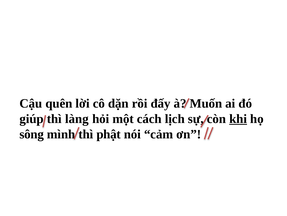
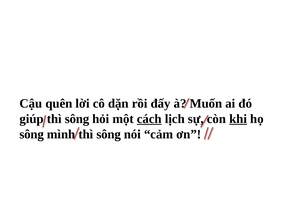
làng at (77, 118): làng -> sông
cách underline: none -> present
phật at (109, 134): phật -> sông
